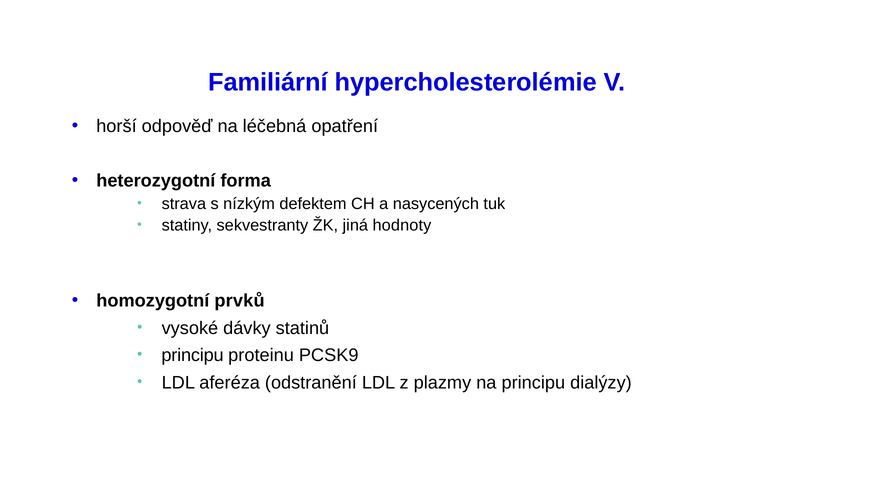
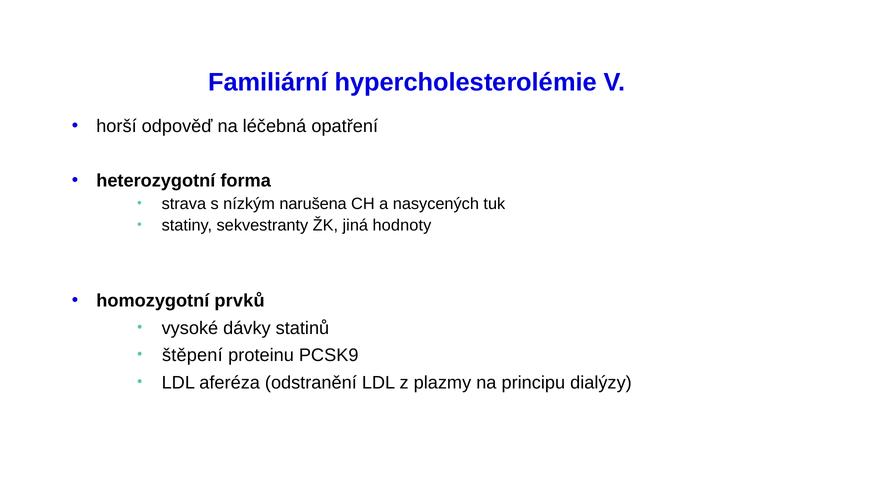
defektem: defektem -> narušena
principu at (193, 355): principu -> štěpení
